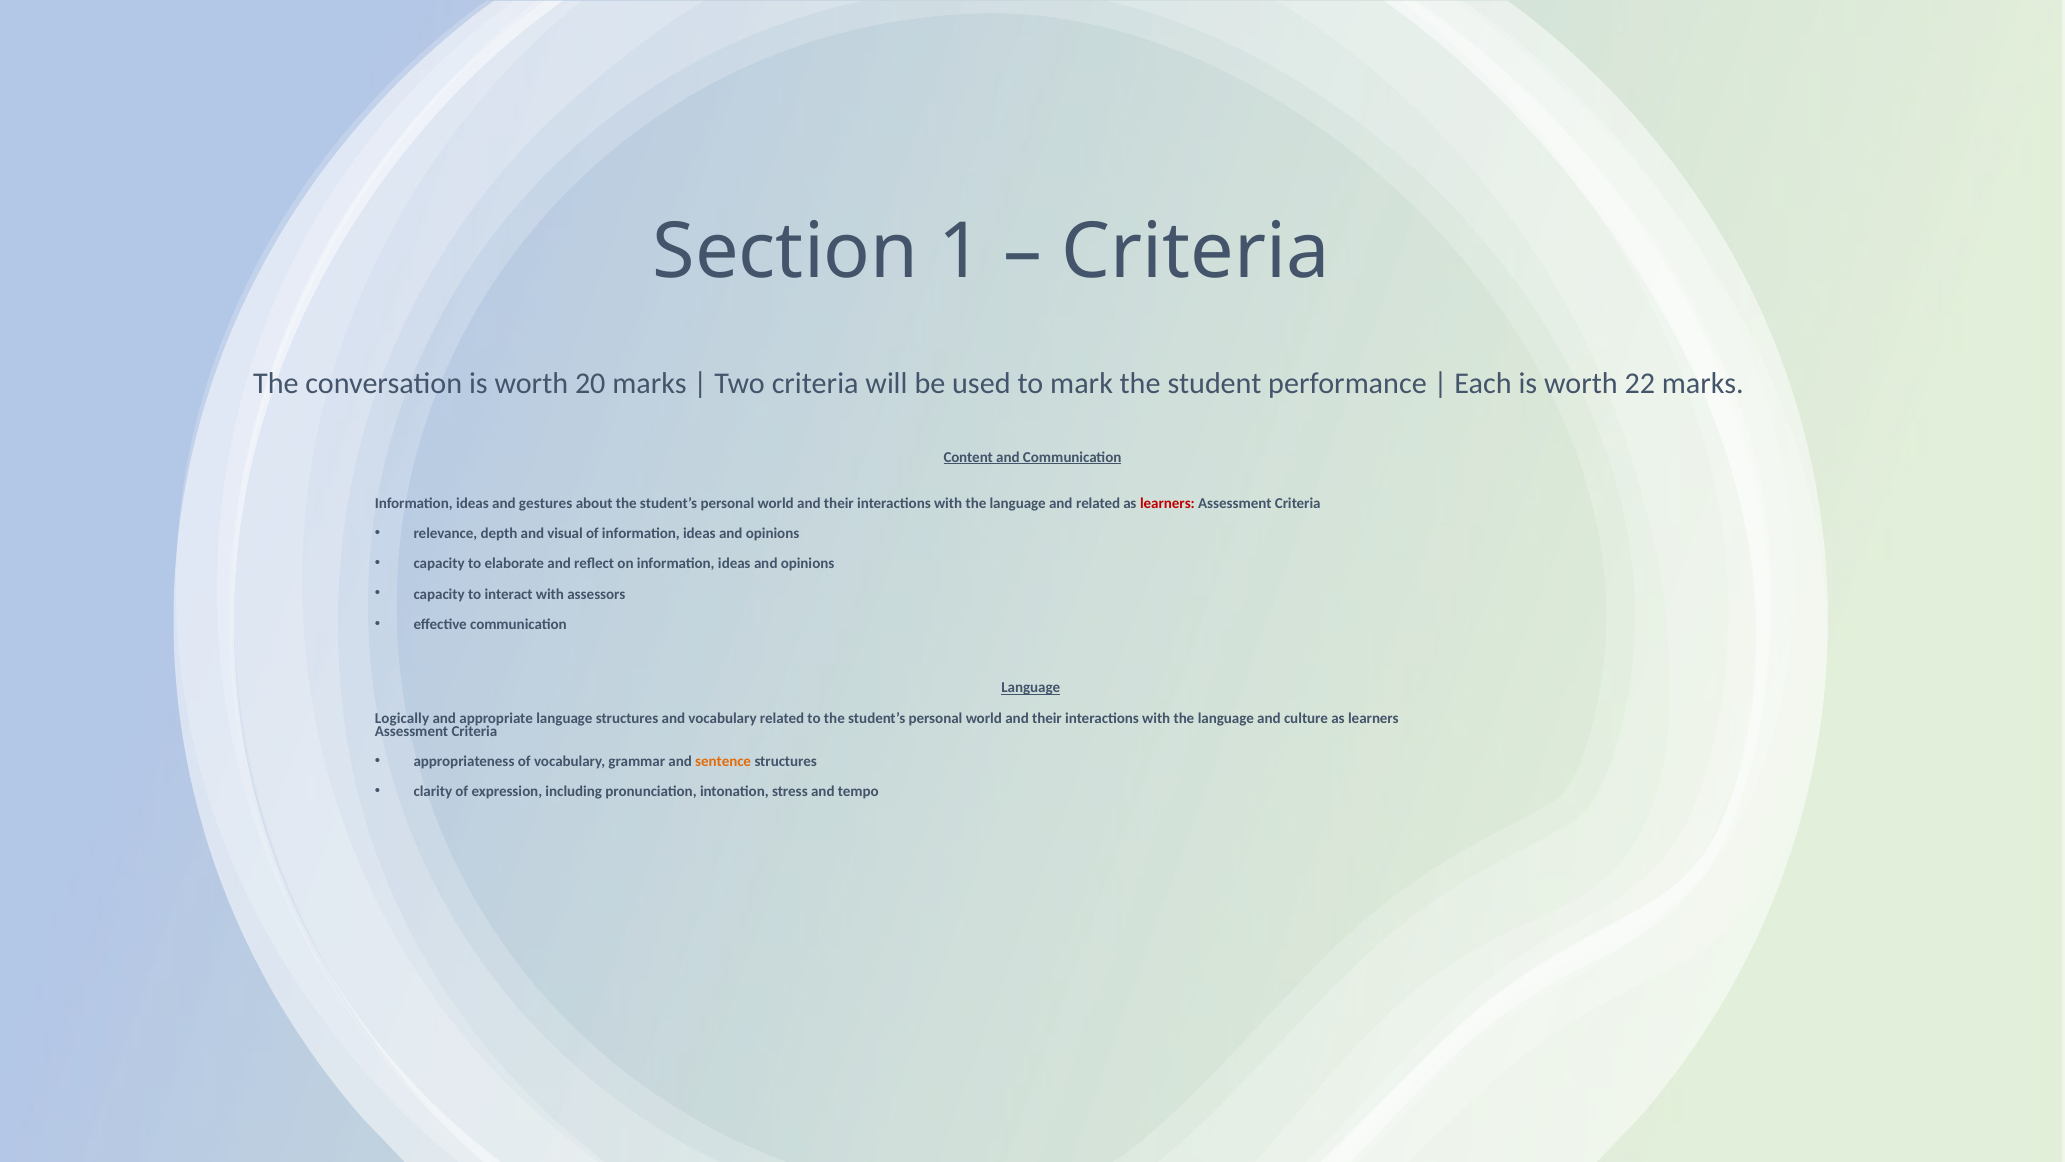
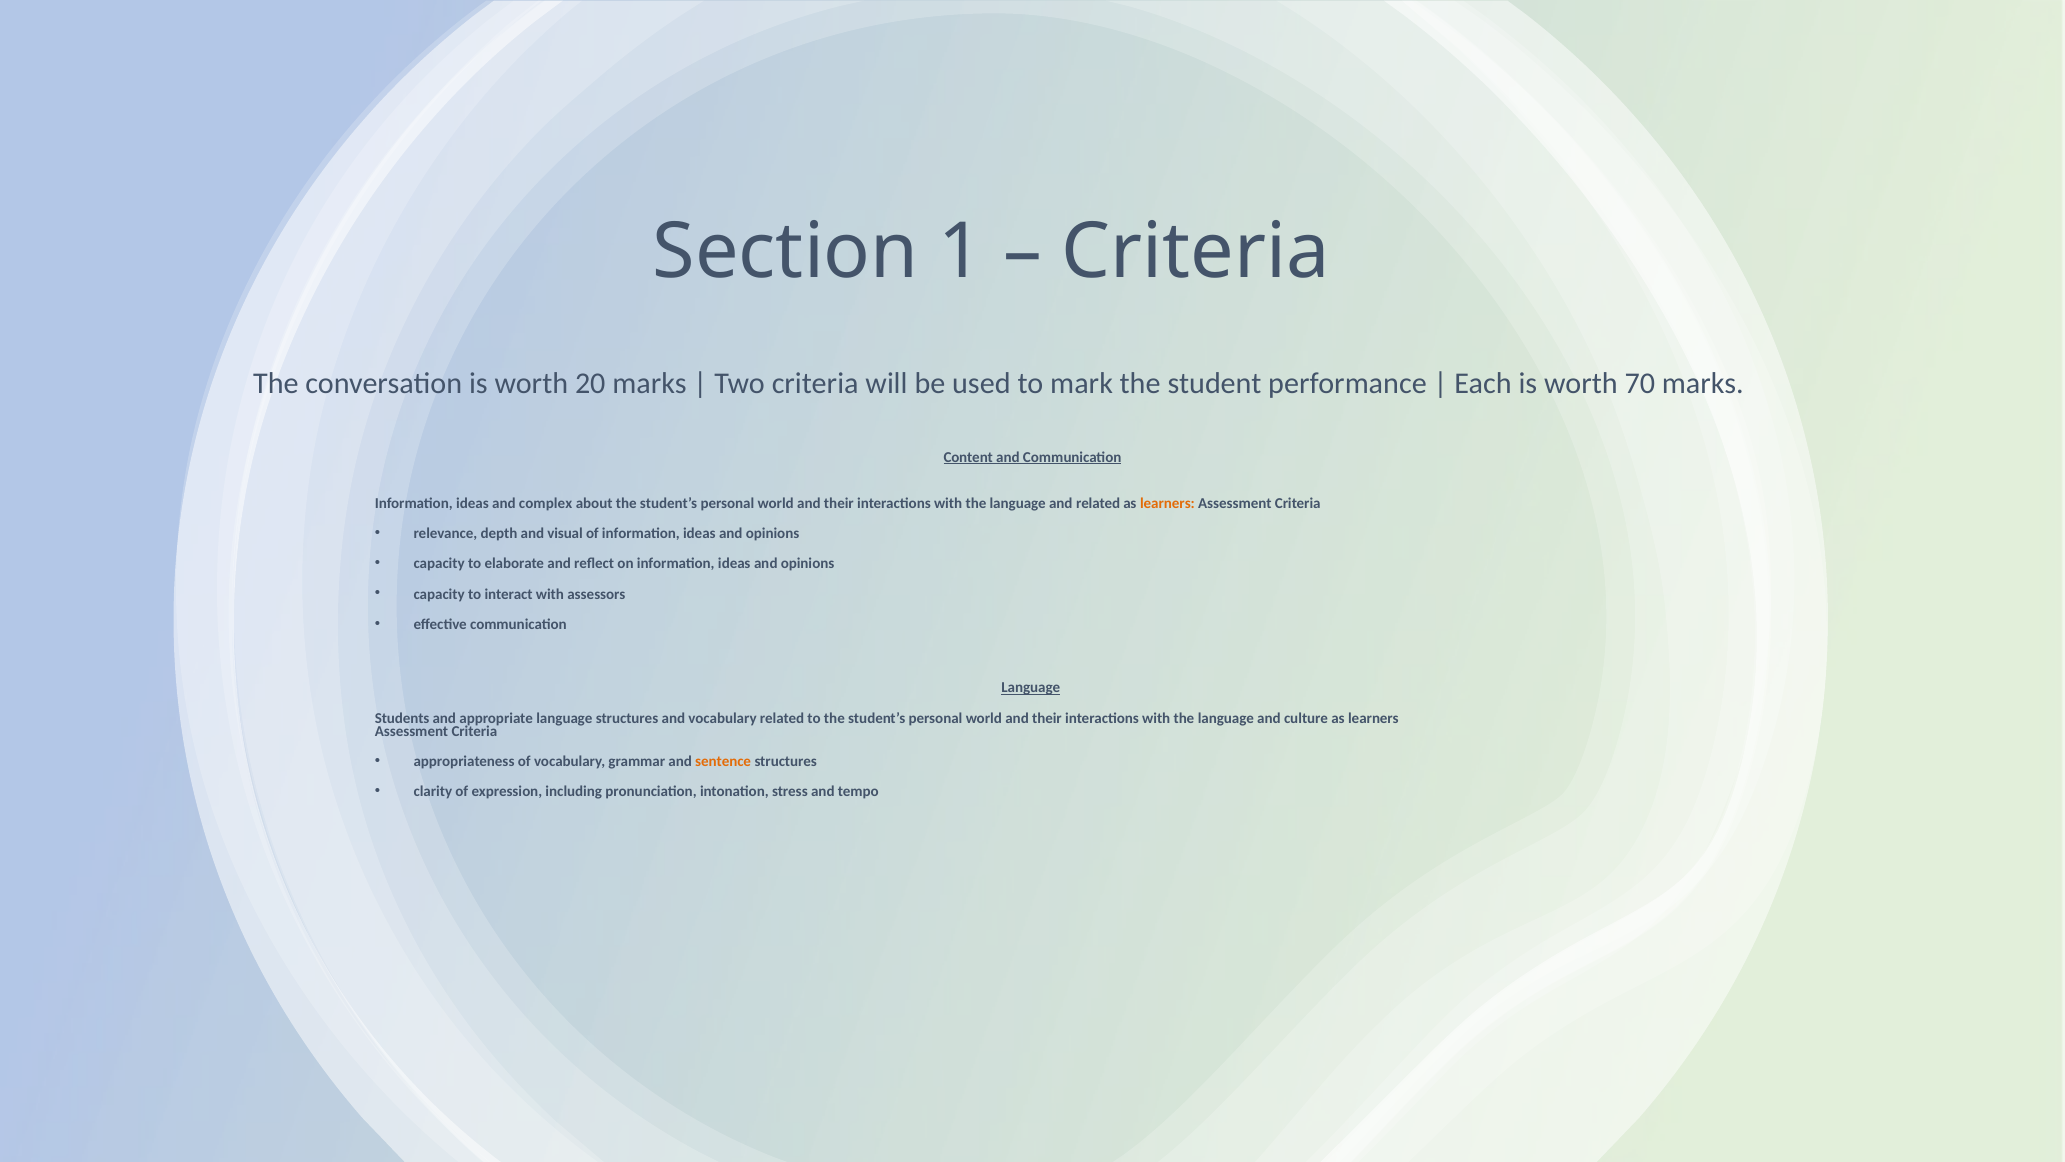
22: 22 -> 70
gestures: gestures -> complex
learners at (1167, 503) colour: red -> orange
Logically: Logically -> Students
